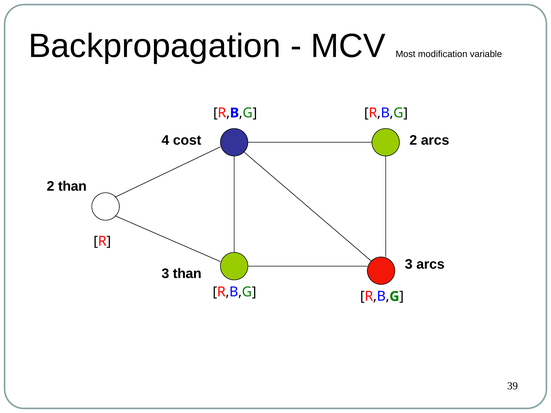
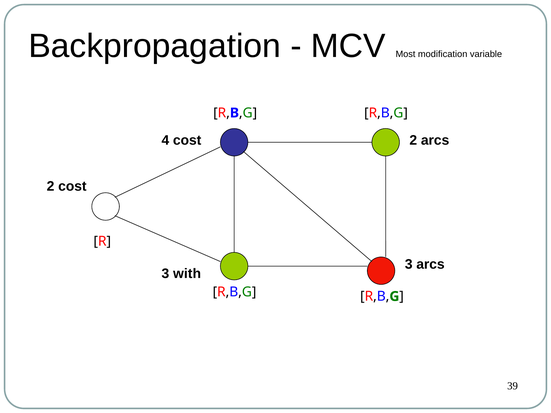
2 than: than -> cost
3 than: than -> with
